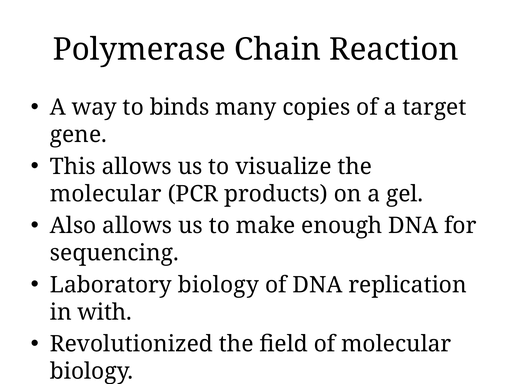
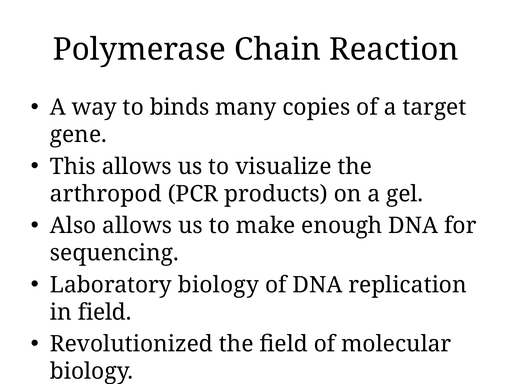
molecular at (106, 194): molecular -> arthropod
in with: with -> field
